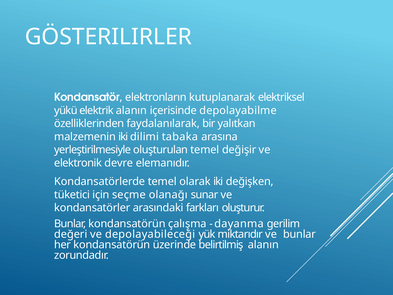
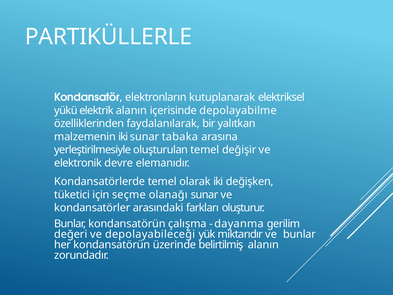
GÖSTERILIRLER: GÖSTERILIRLER -> PARTIKÜLLERLE
iki dilimi: dilimi -> sunar
